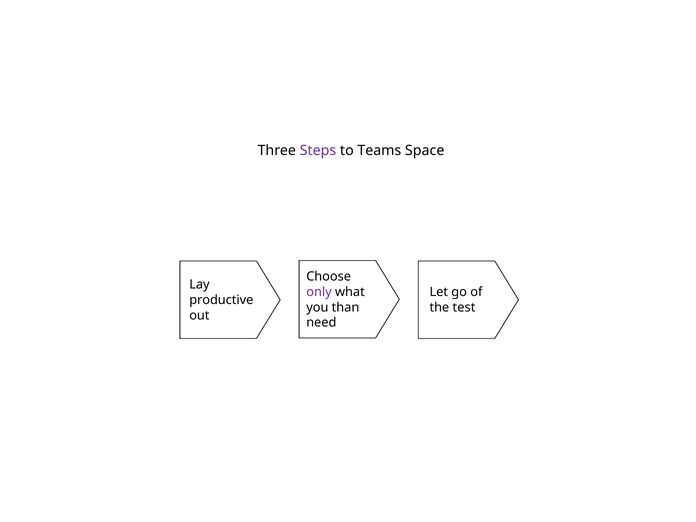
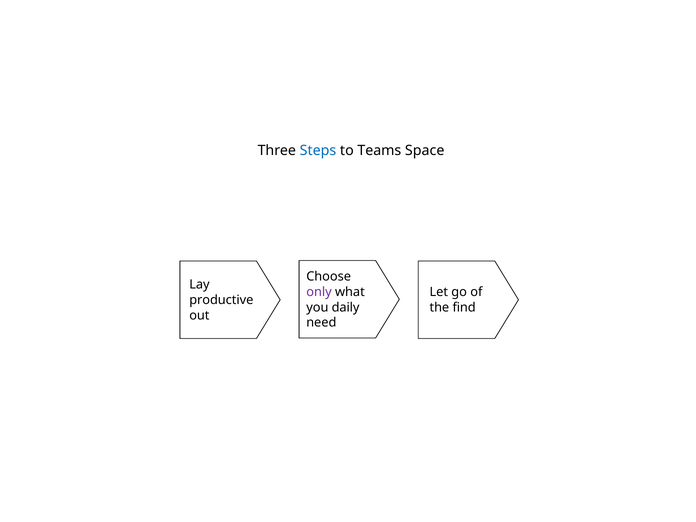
Steps colour: purple -> blue
than: than -> daily
test: test -> find
